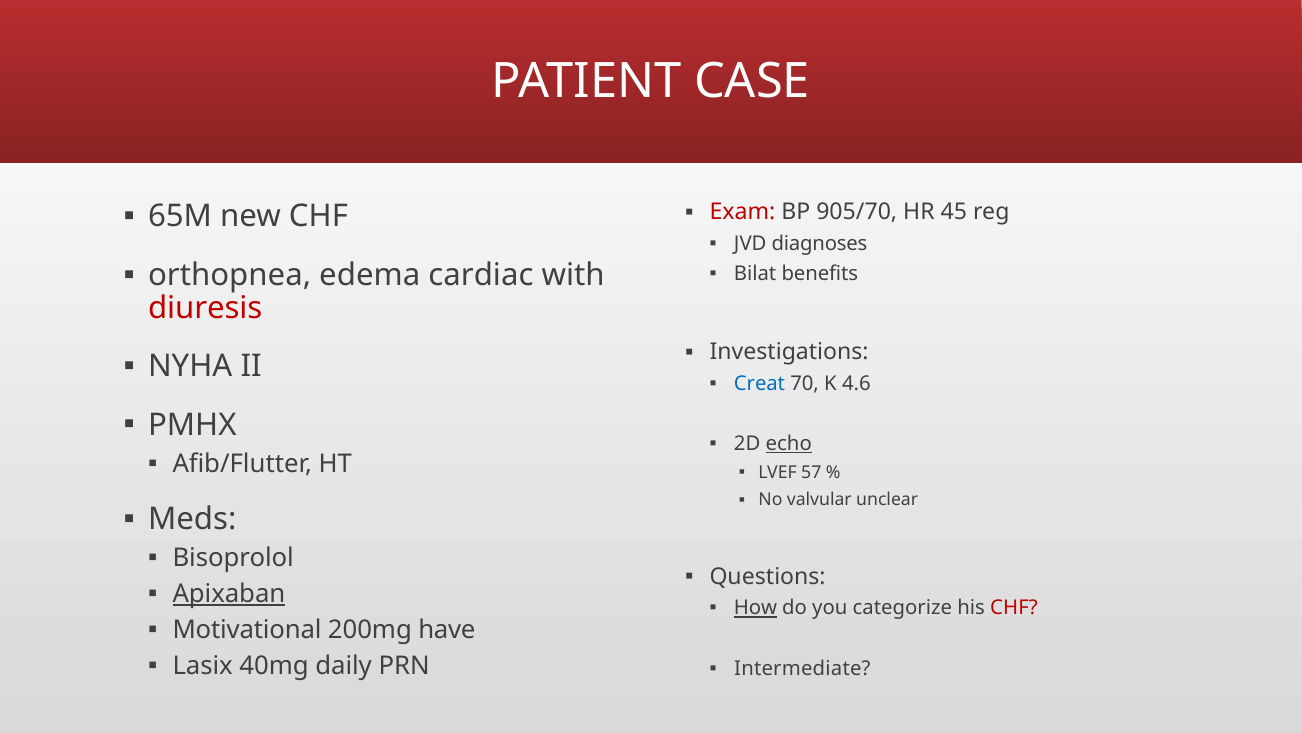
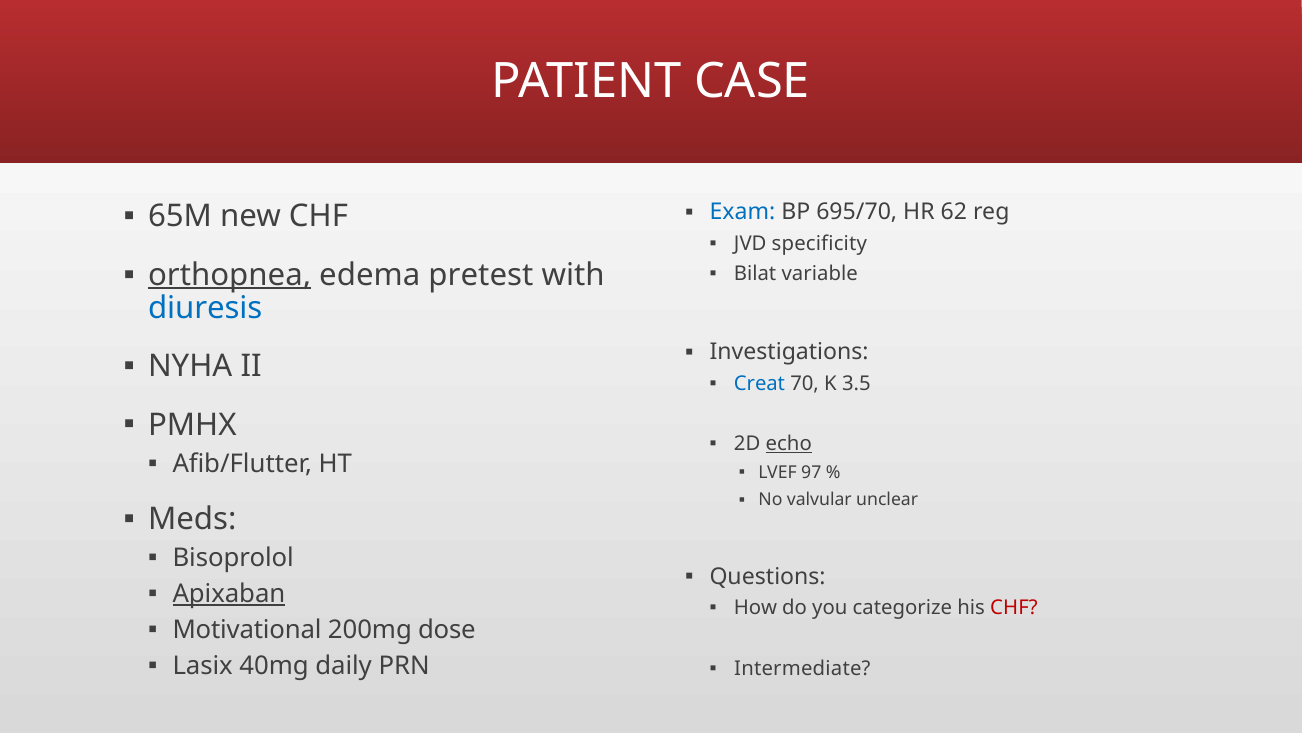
Exam colour: red -> blue
905/70: 905/70 -> 695/70
45: 45 -> 62
diagnoses: diagnoses -> specificity
orthopnea underline: none -> present
cardiac: cardiac -> pretest
benefits: benefits -> variable
diuresis colour: red -> blue
4.6: 4.6 -> 3.5
57: 57 -> 97
How underline: present -> none
have: have -> dose
